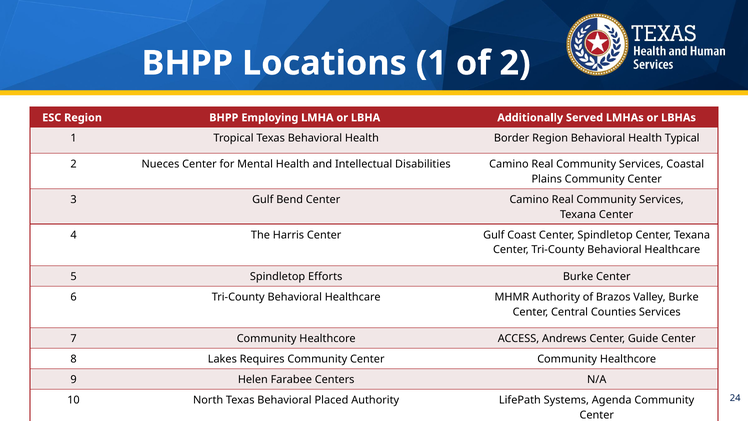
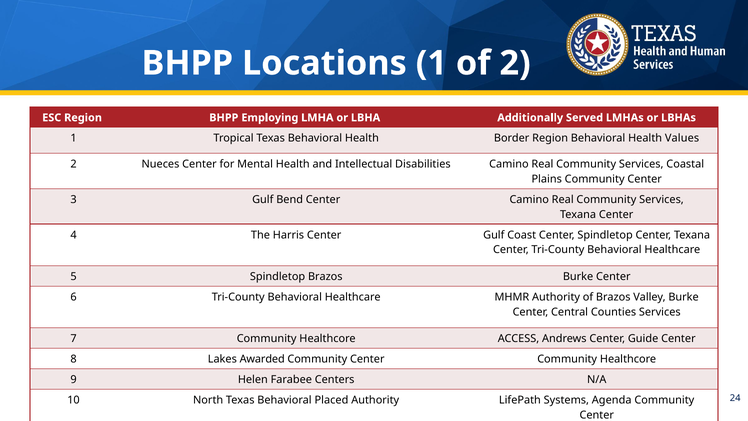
Typical: Typical -> Values
Spindletop Efforts: Efforts -> Brazos
Requires: Requires -> Awarded
